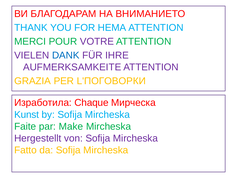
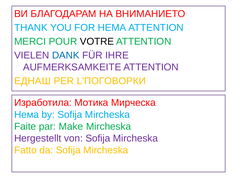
VOTRE colour: purple -> black
GRAZIA: GRAZIA -> ЕДНАШ
Chaque: Chaque -> Мотика
Kunst at (27, 114): Kunst -> Нема
